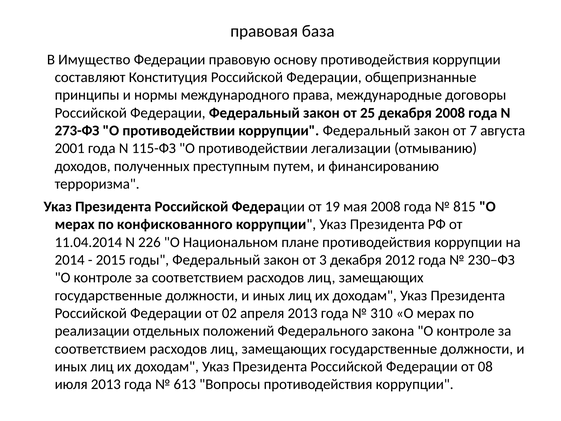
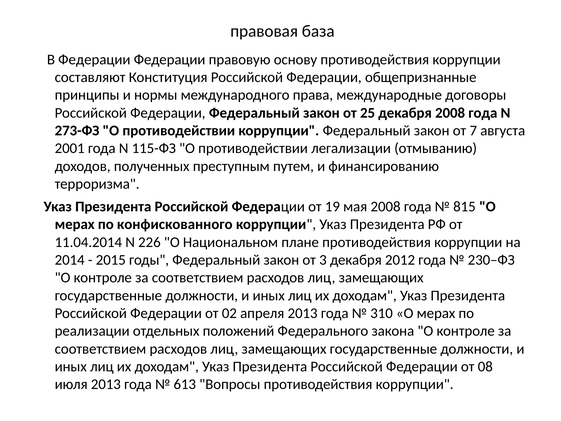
В Имущество: Имущество -> Федерации
